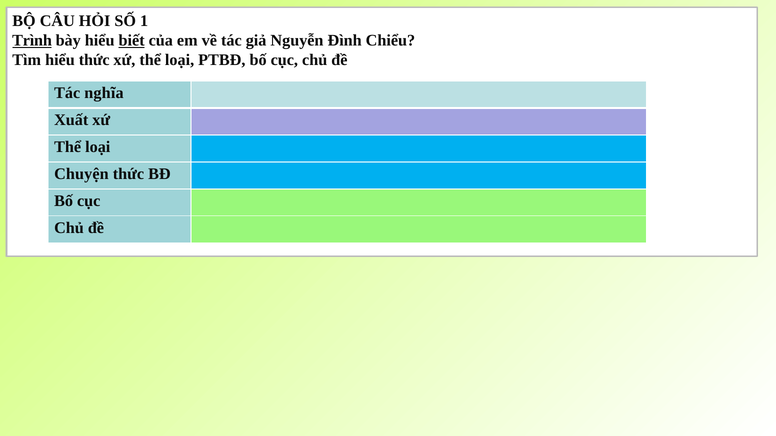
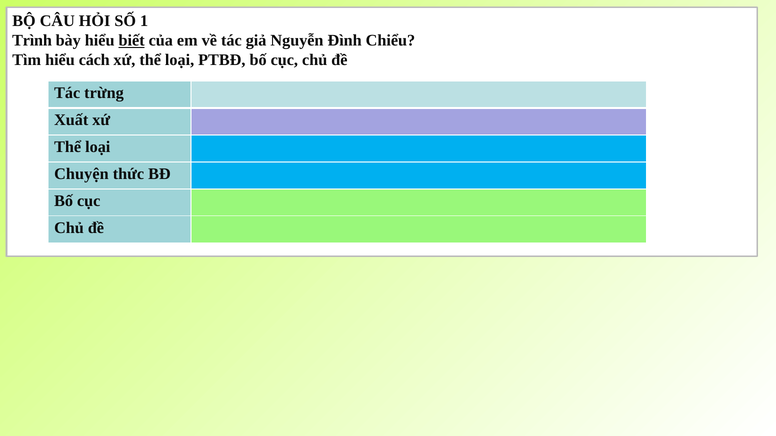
Trình underline: present -> none
hiểu thức: thức -> cách
nghĩa: nghĩa -> trừng
